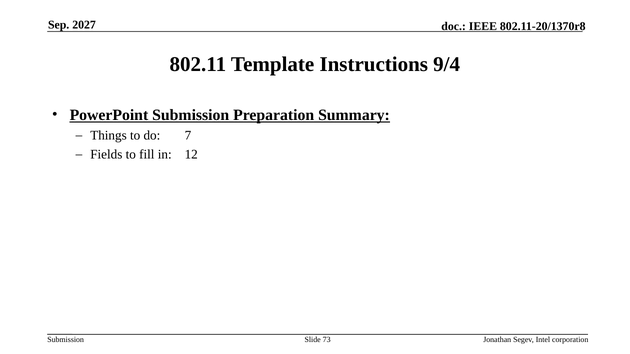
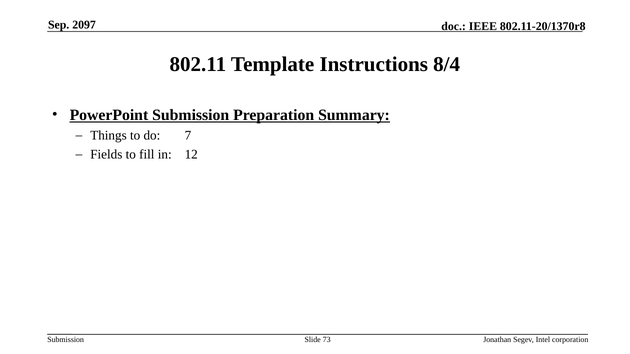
2027: 2027 -> 2097
9/4: 9/4 -> 8/4
